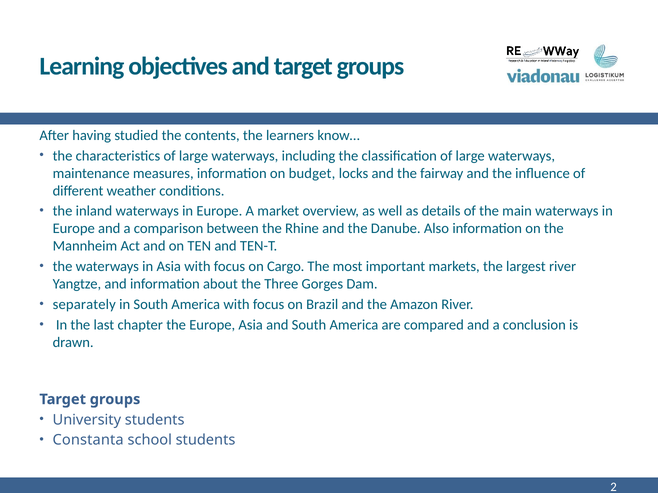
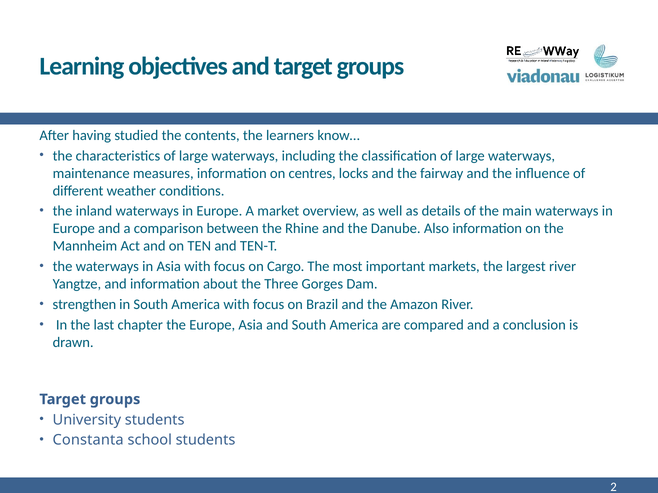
budget: budget -> centres
separately: separately -> strengthen
